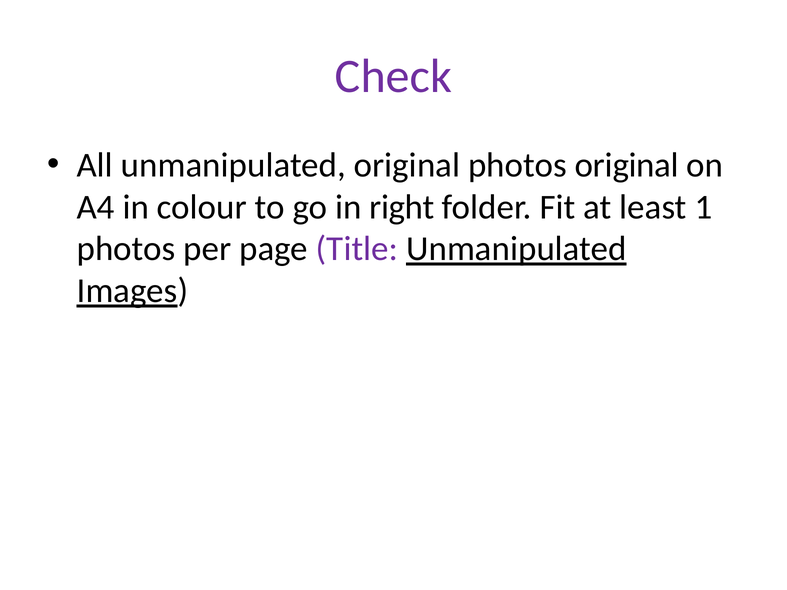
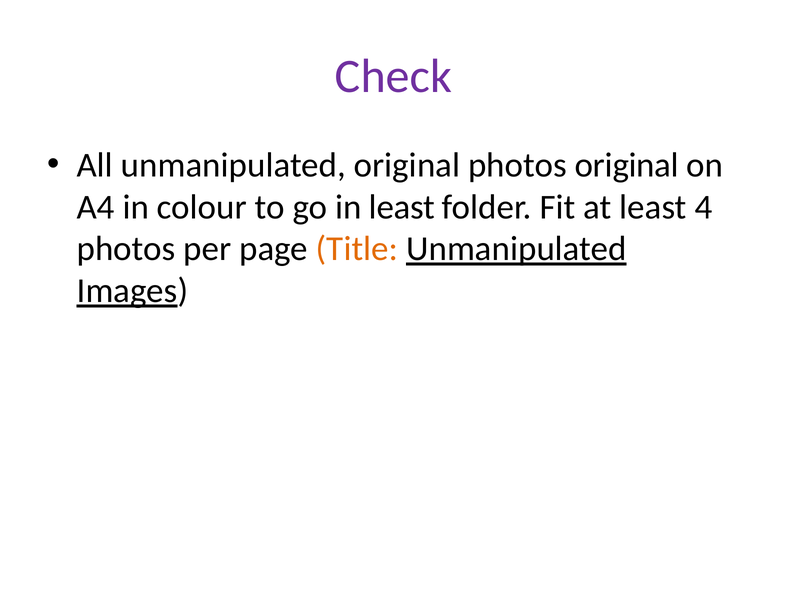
in right: right -> least
1: 1 -> 4
Title colour: purple -> orange
